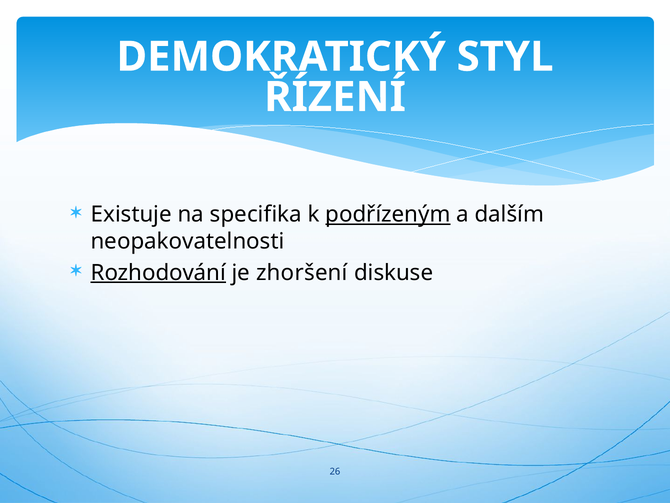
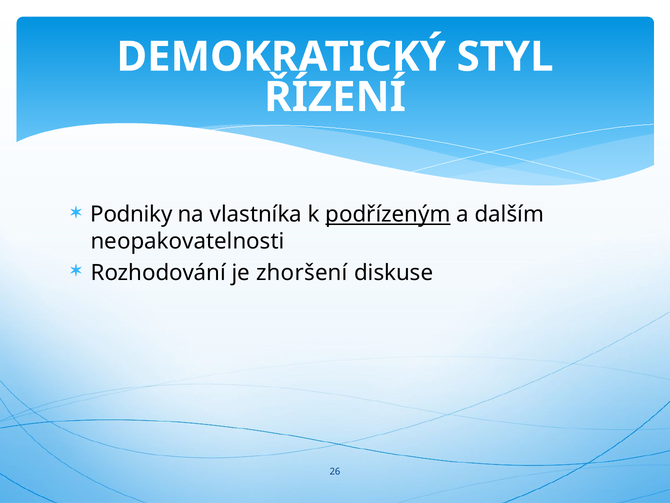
Existuje: Existuje -> Podniky
specifika: specifika -> vlastníka
Rozhodování underline: present -> none
